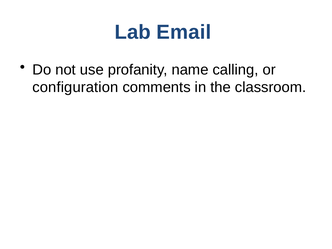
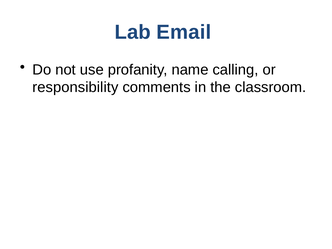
configuration: configuration -> responsibility
